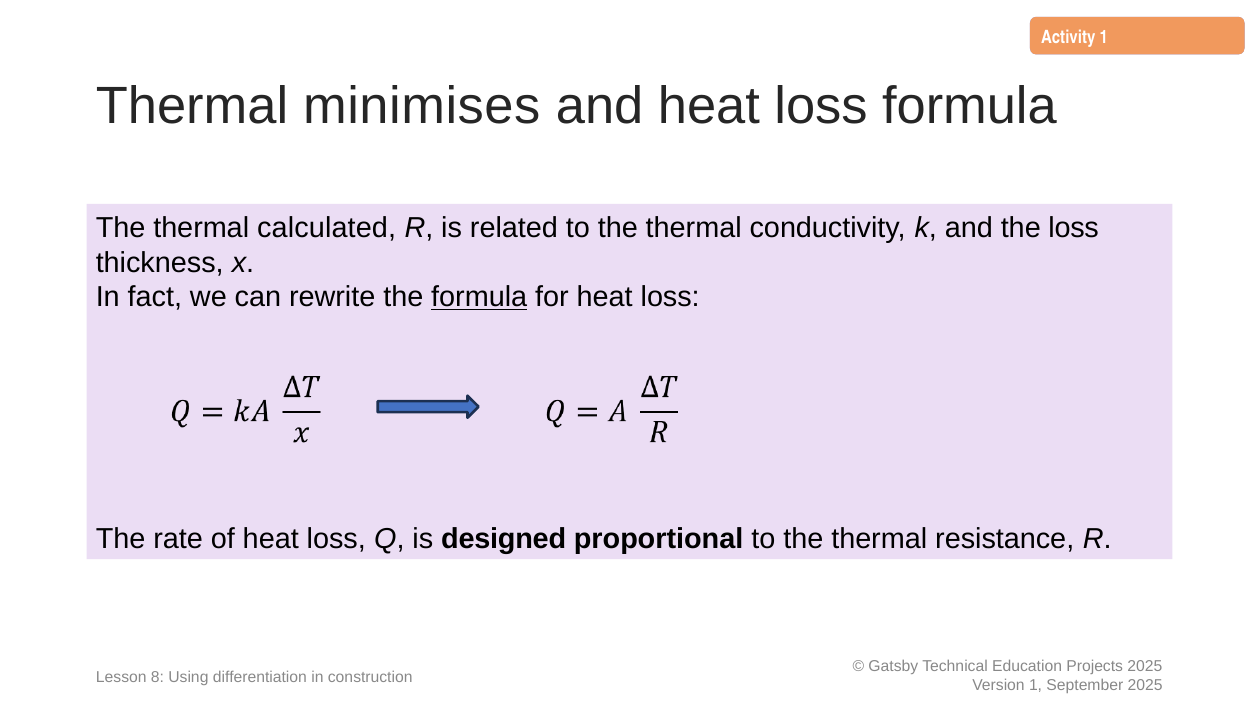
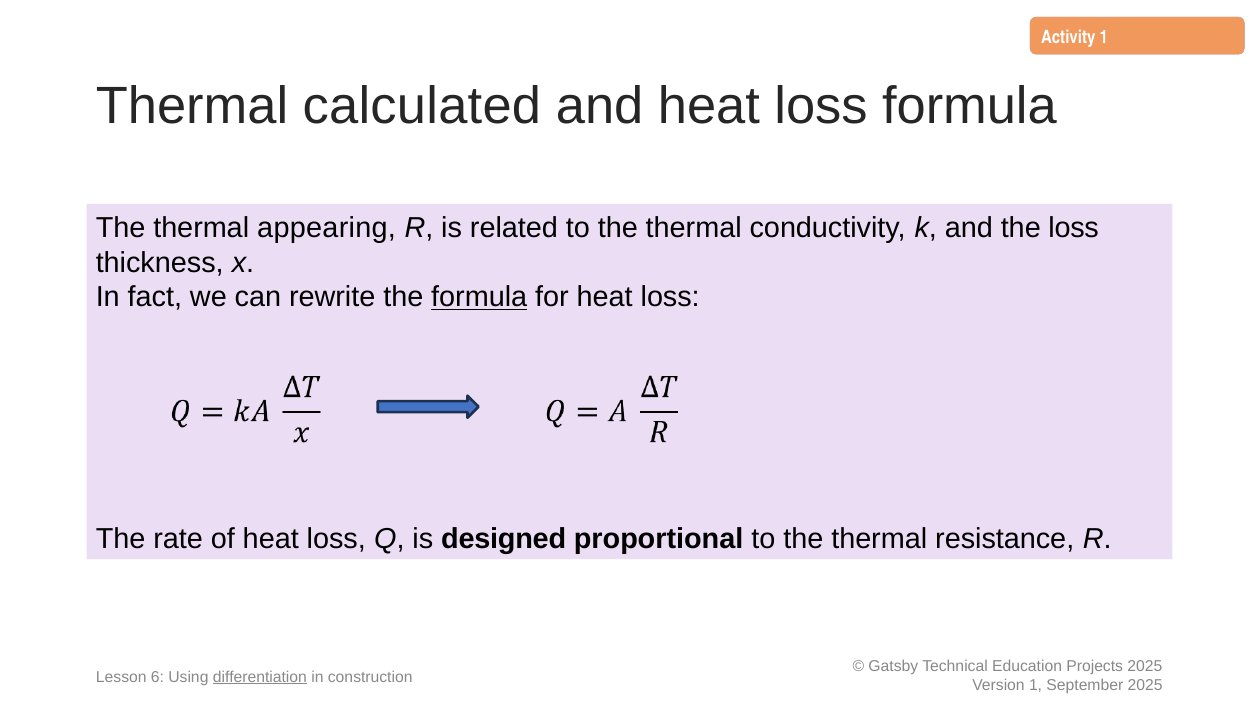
minimises: minimises -> calculated
calculated: calculated -> appearing
8: 8 -> 6
differentiation underline: none -> present
